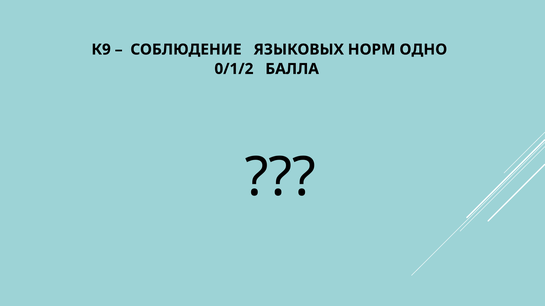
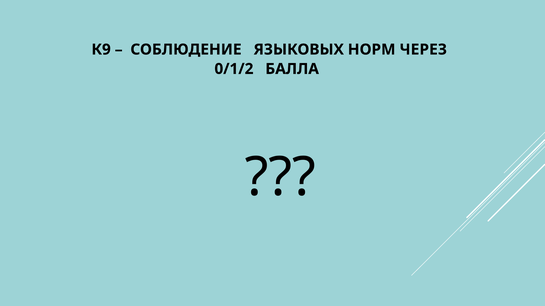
ОДНО: ОДНО -> ЧЕРЕЗ
